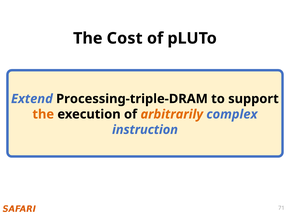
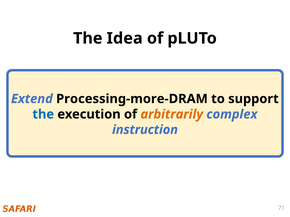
Cost: Cost -> Idea
Processing-triple-DRAM: Processing-triple-DRAM -> Processing-more-DRAM
the at (43, 115) colour: orange -> blue
